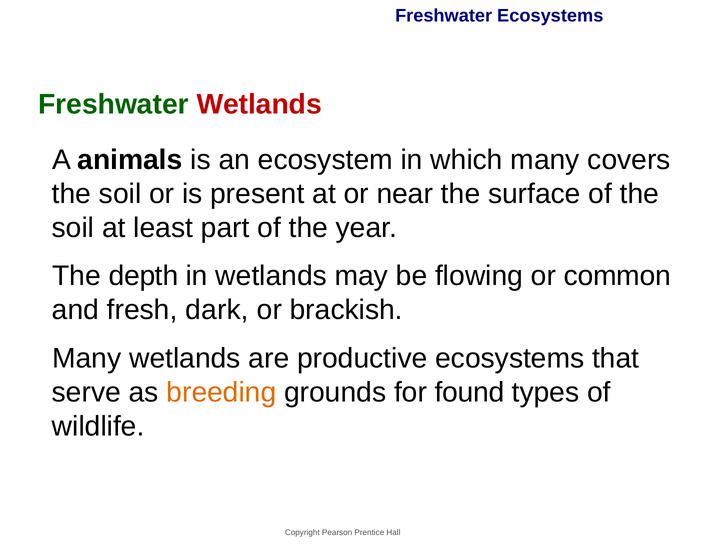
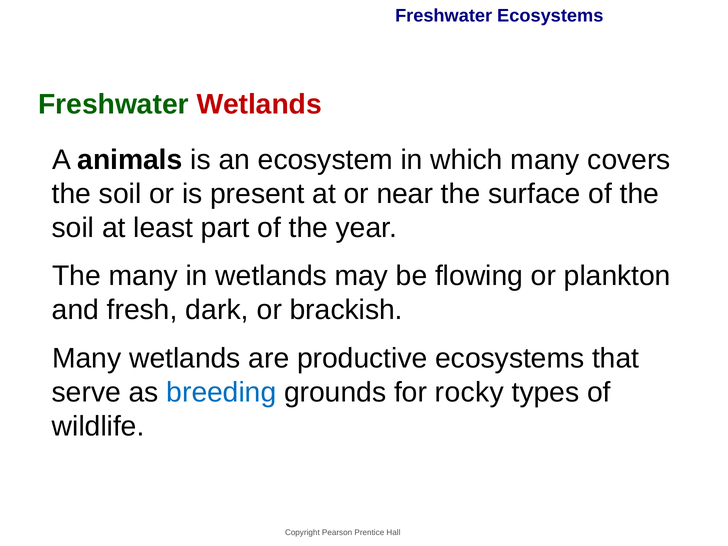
The depth: depth -> many
common: common -> plankton
breeding colour: orange -> blue
found: found -> rocky
